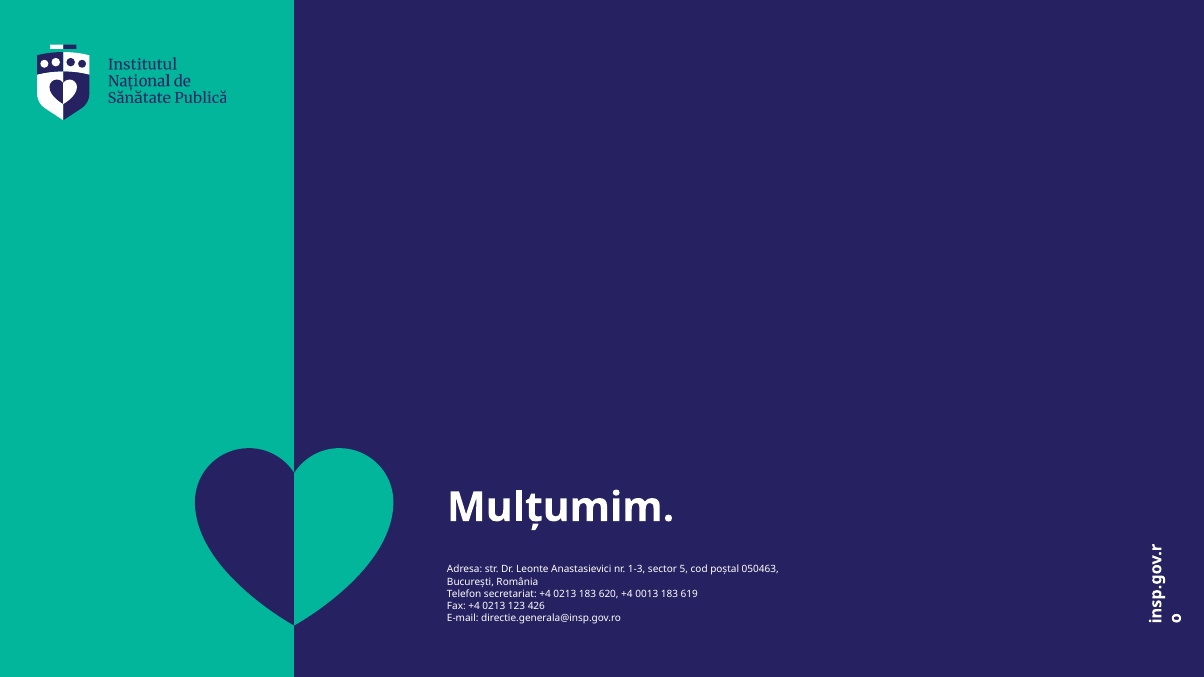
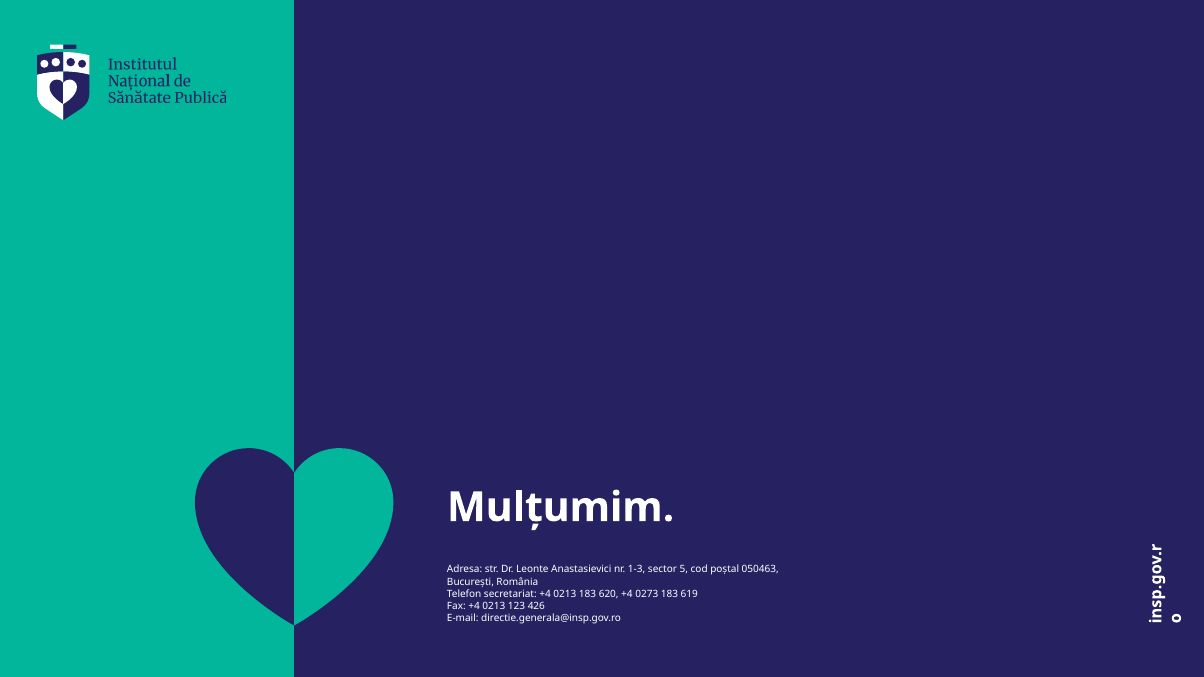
0013: 0013 -> 0273
